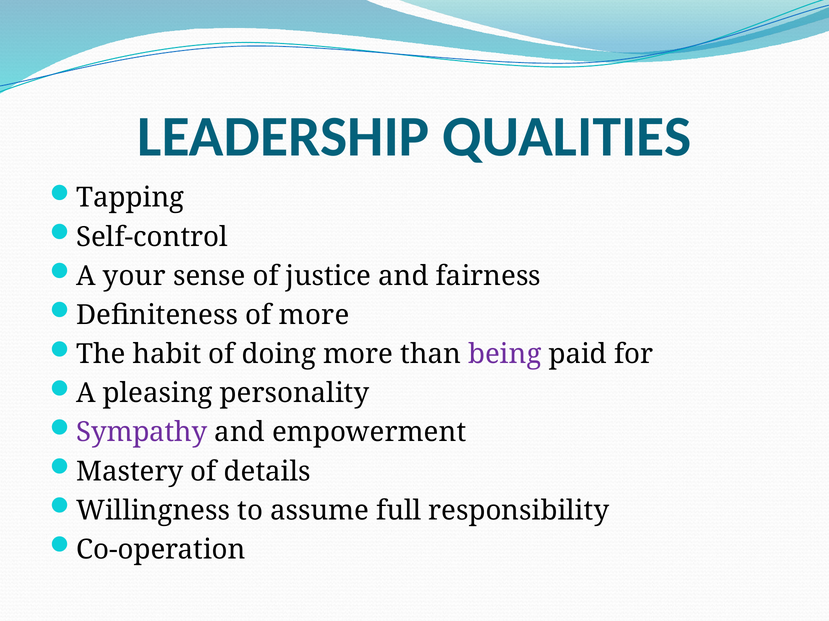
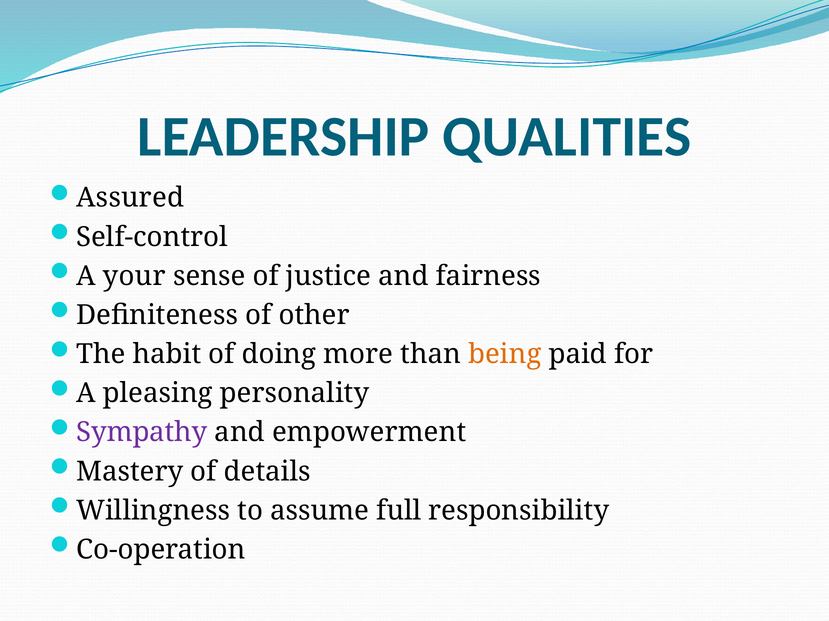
Tapping: Tapping -> Assured
of more: more -> other
being colour: purple -> orange
